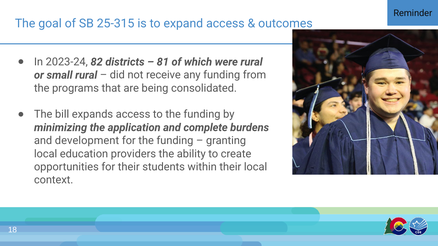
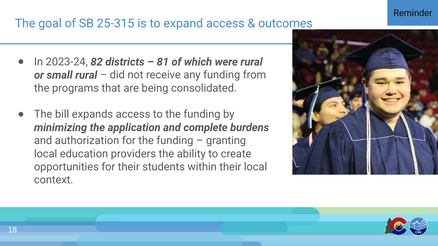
development: development -> authorization
